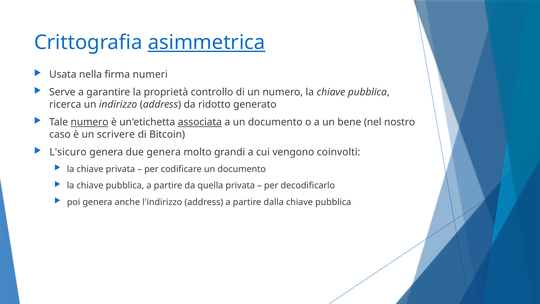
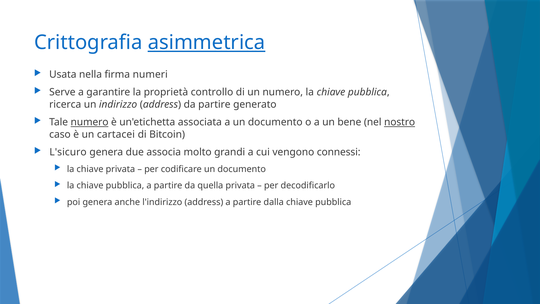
da ridotto: ridotto -> partire
associata underline: present -> none
nostro underline: none -> present
scrivere: scrivere -> cartacei
due genera: genera -> associa
coinvolti: coinvolti -> connessi
